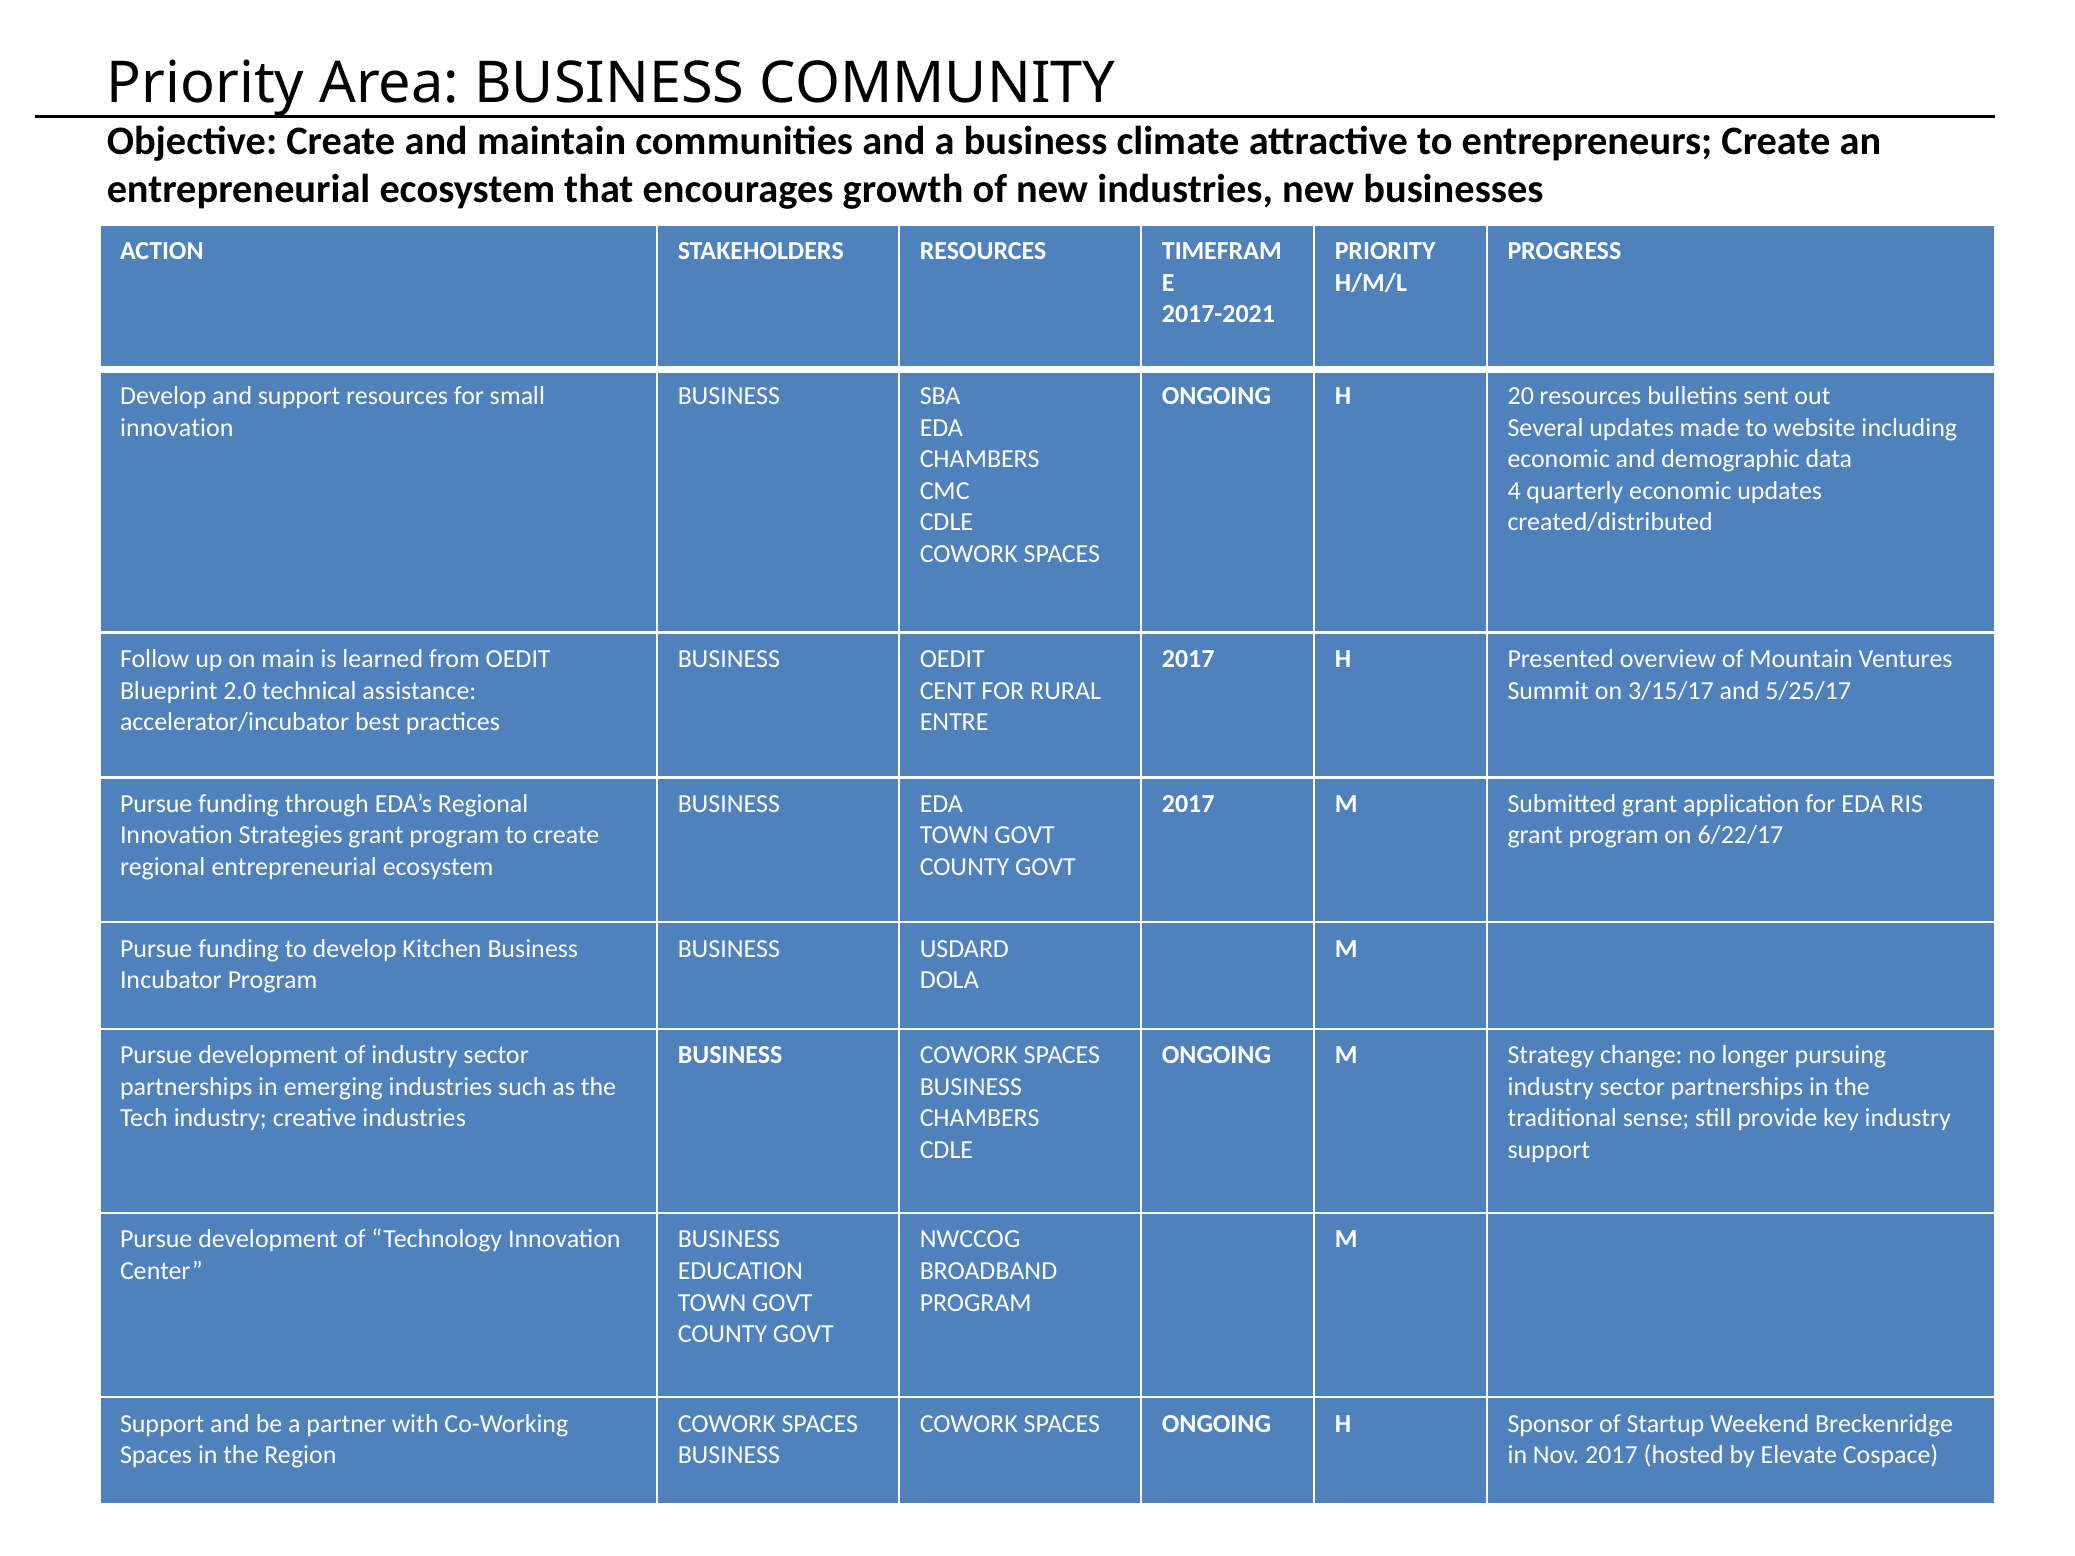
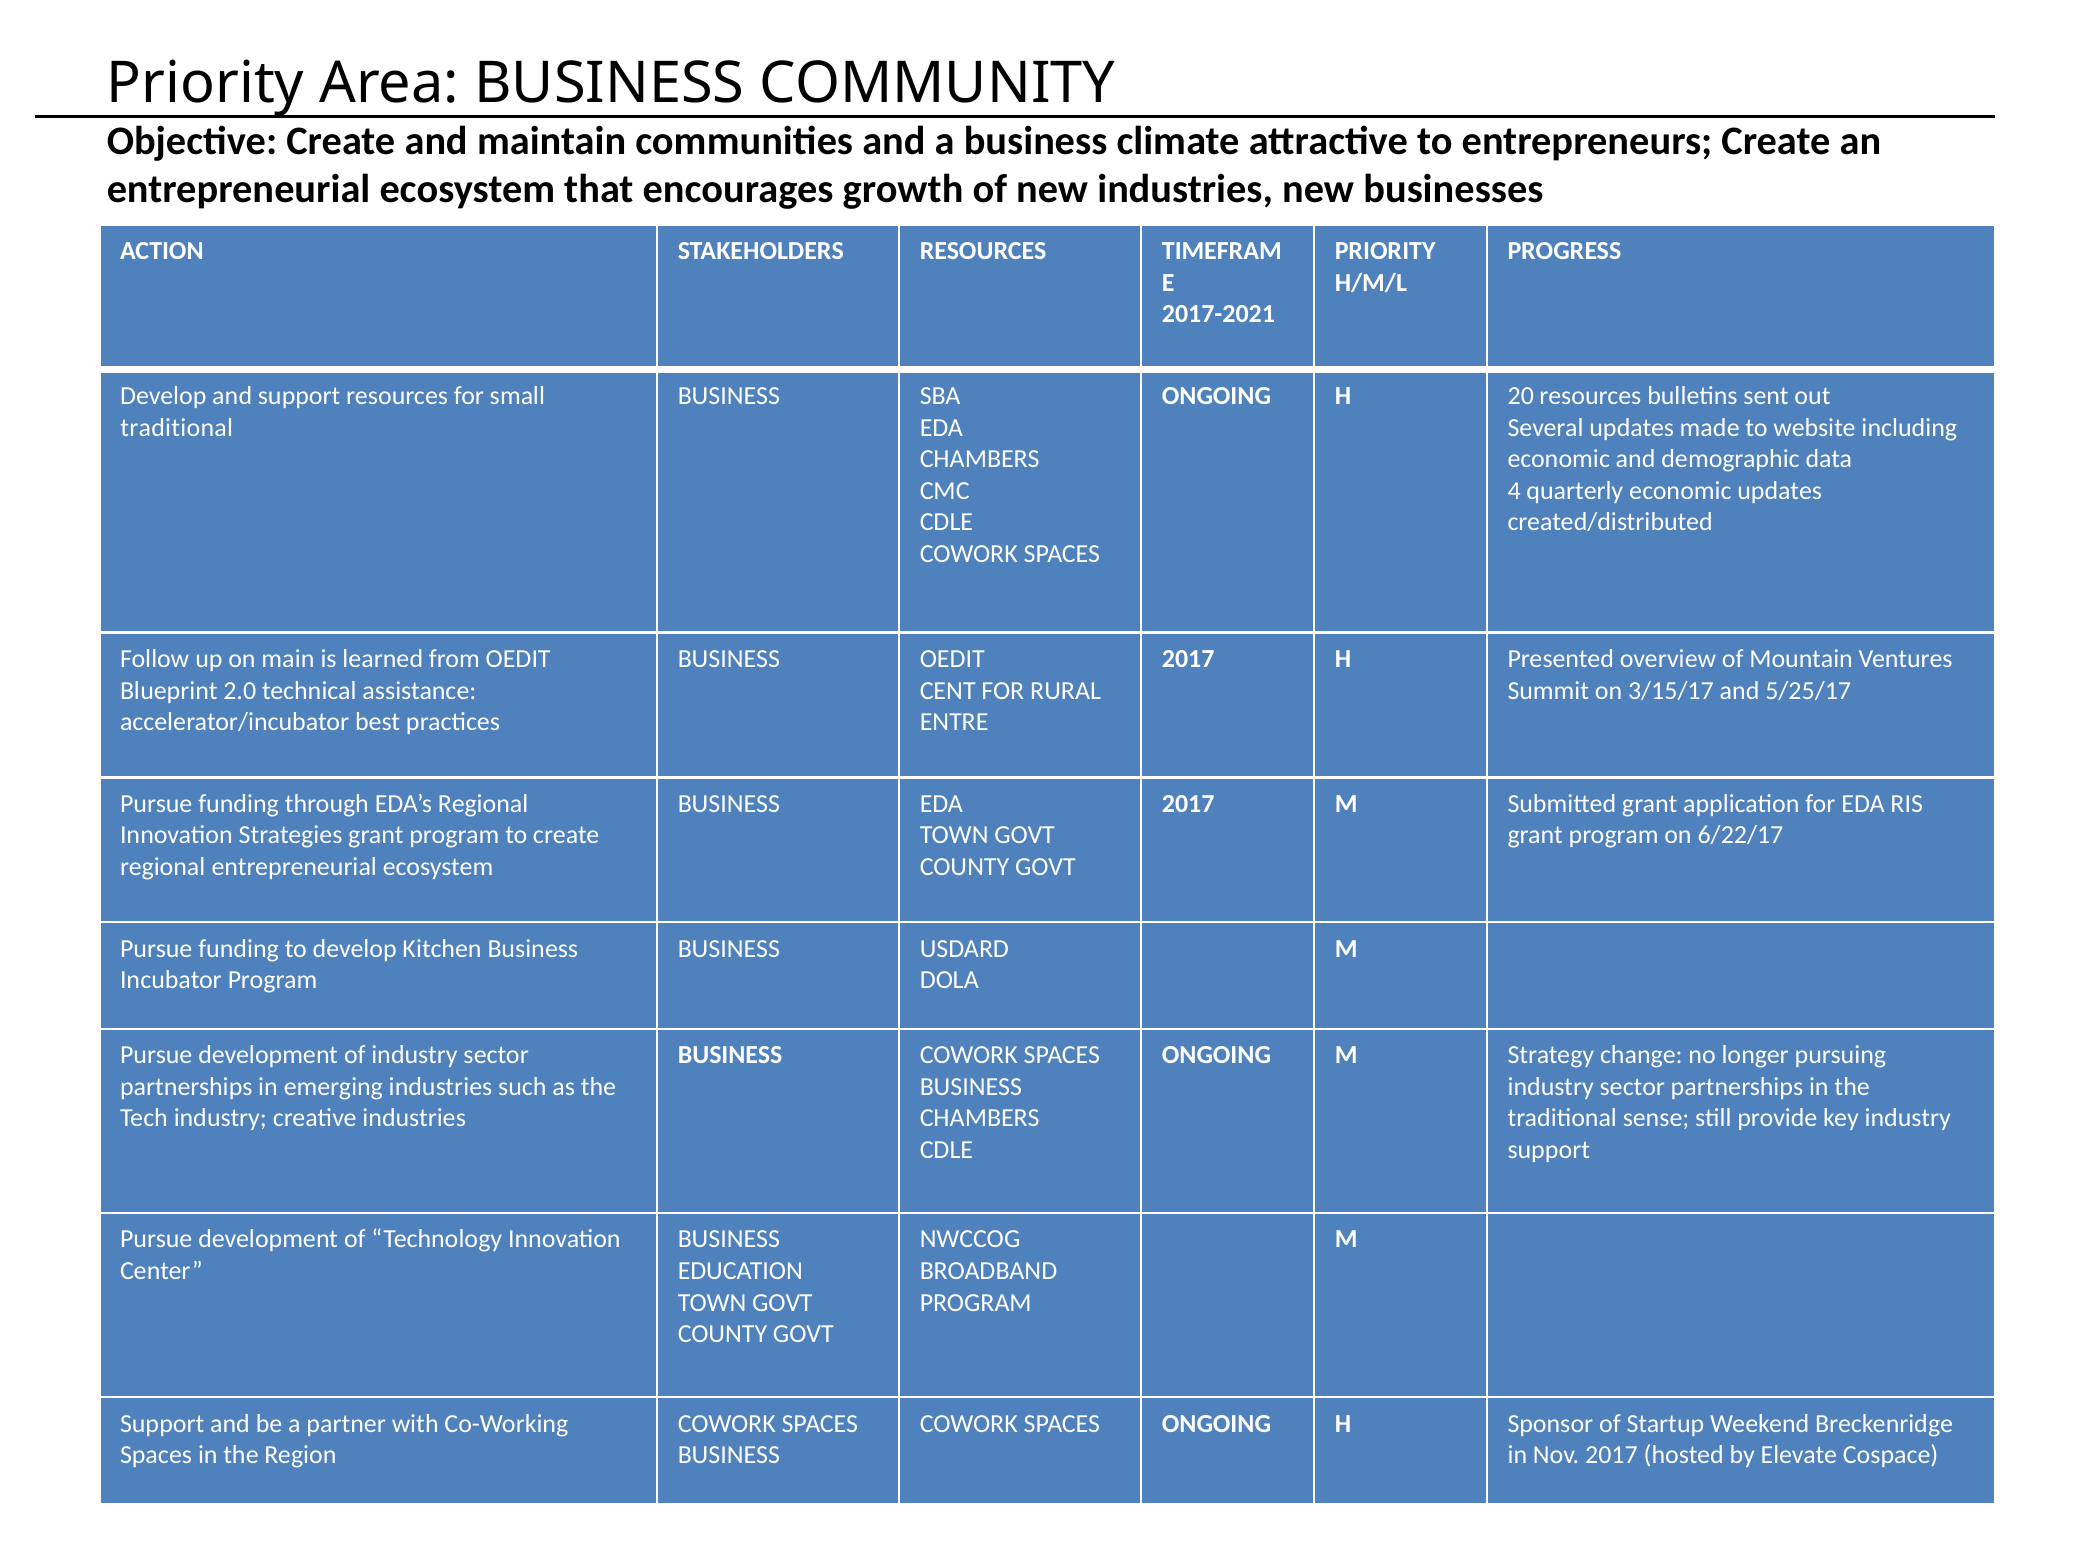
innovation at (177, 428): innovation -> traditional
